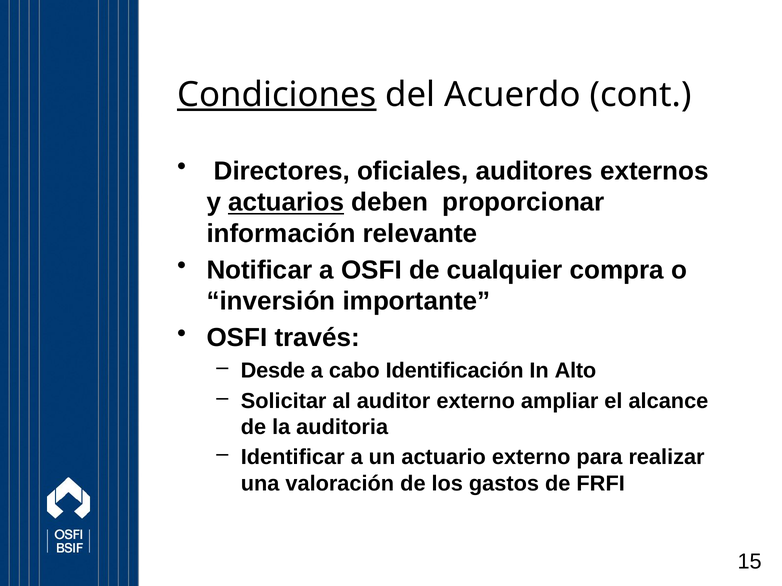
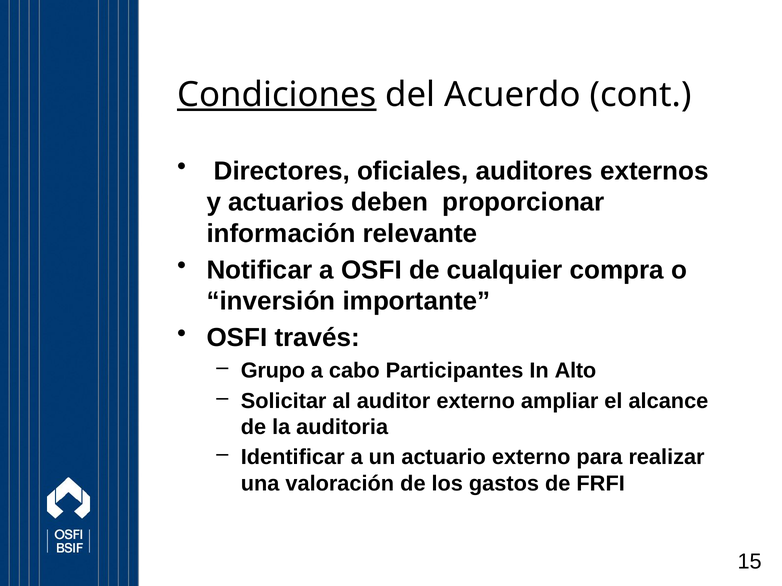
actuarios underline: present -> none
Desde: Desde -> Grupo
Identificación: Identificación -> Participantes
